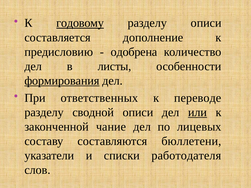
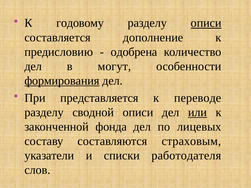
годовому underline: present -> none
описи at (206, 23) underline: none -> present
листы: листы -> могут
ответственных: ответственных -> представляется
чание: чание -> фонда
бюллетени: бюллетени -> страховым
